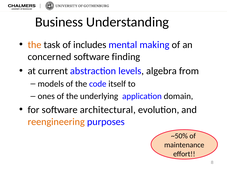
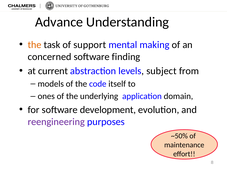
Business: Business -> Advance
includes: includes -> support
algebra: algebra -> subject
architectural: architectural -> development
reengineering colour: orange -> purple
